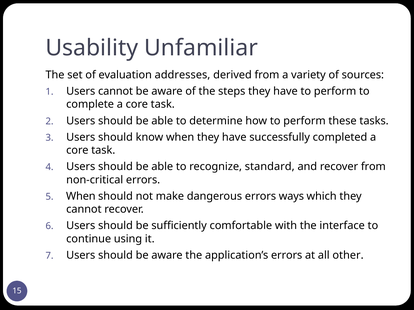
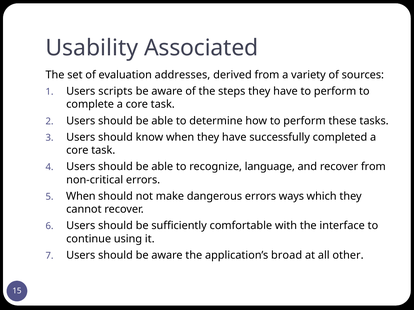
Unfamiliar: Unfamiliar -> Associated
Users cannot: cannot -> scripts
standard: standard -> language
application’s errors: errors -> broad
